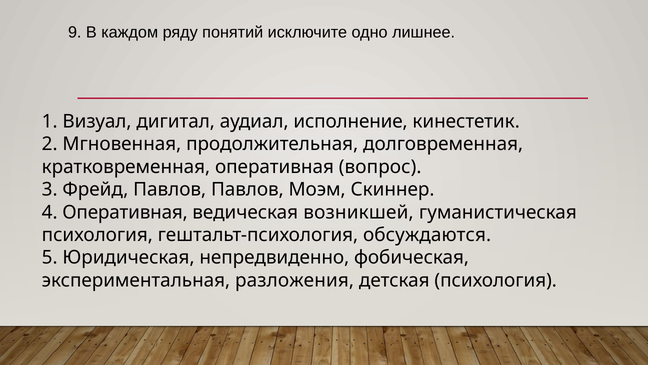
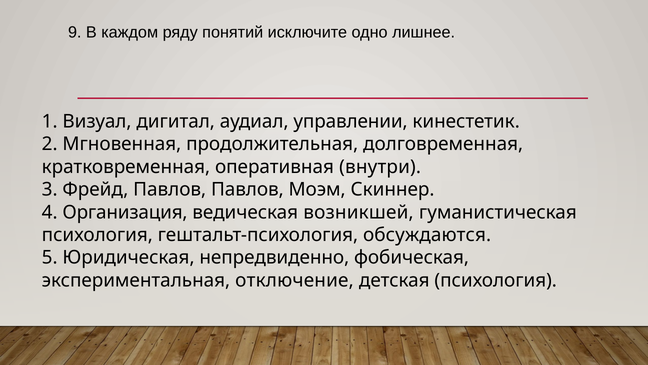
исполнение: исполнение -> управлении
вопрос: вопрос -> внутри
4 Оперативная: Оперативная -> Организация
разложения: разложения -> отключение
